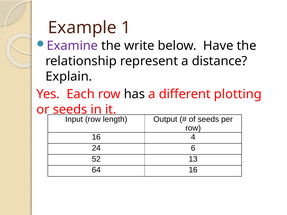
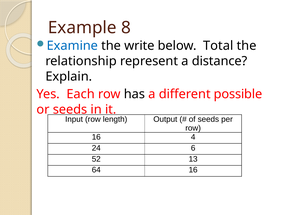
1: 1 -> 8
Examine colour: purple -> blue
Have: Have -> Total
plotting: plotting -> possible
